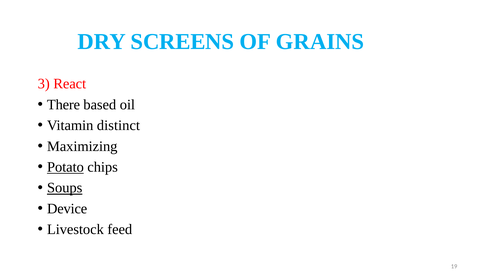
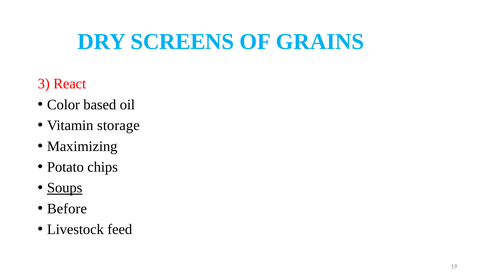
There: There -> Color
distinct: distinct -> storage
Potato underline: present -> none
Device: Device -> Before
